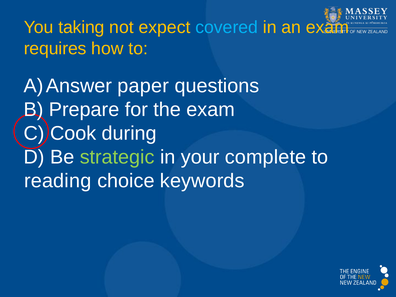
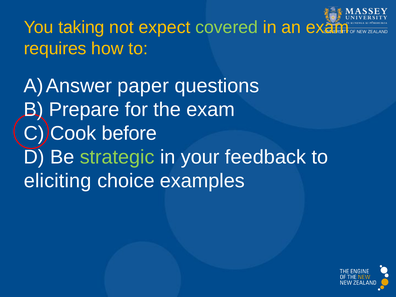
covered colour: light blue -> light green
during: during -> before
complete: complete -> feedback
reading: reading -> eliciting
keywords: keywords -> examples
